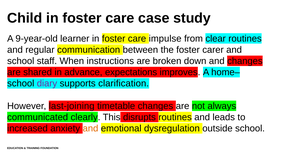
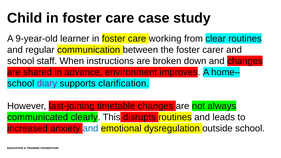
impulse: impulse -> working
expectations: expectations -> environment
and at (90, 128) colour: orange -> blue
